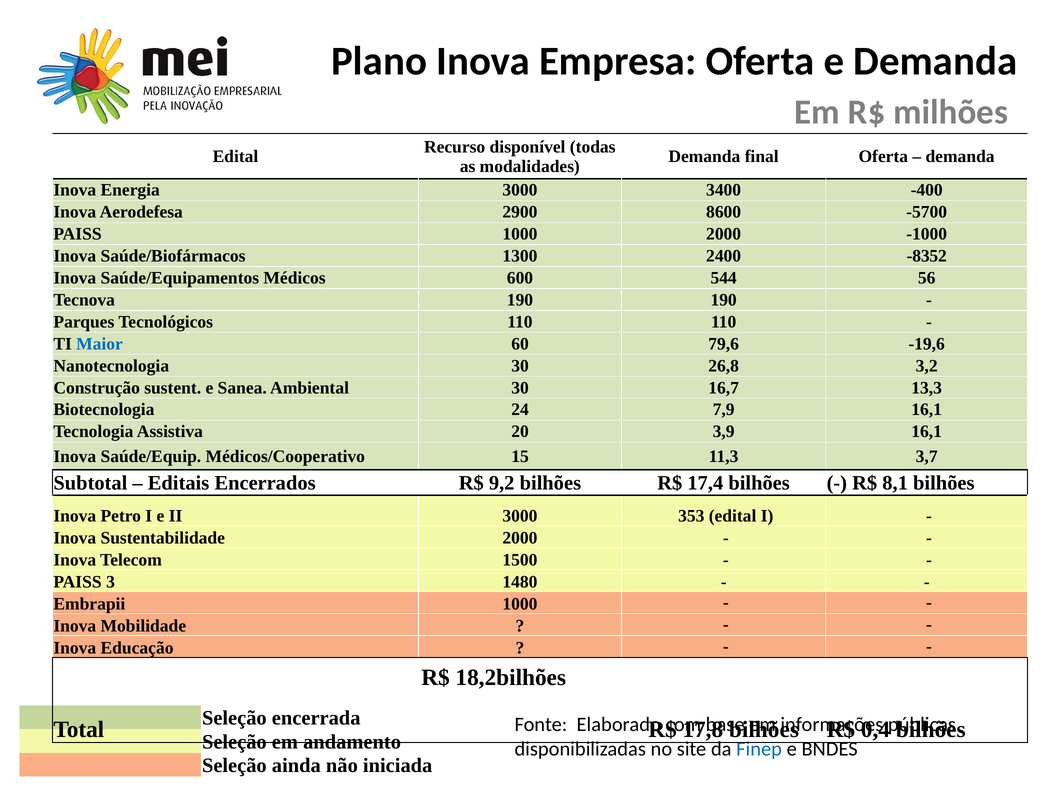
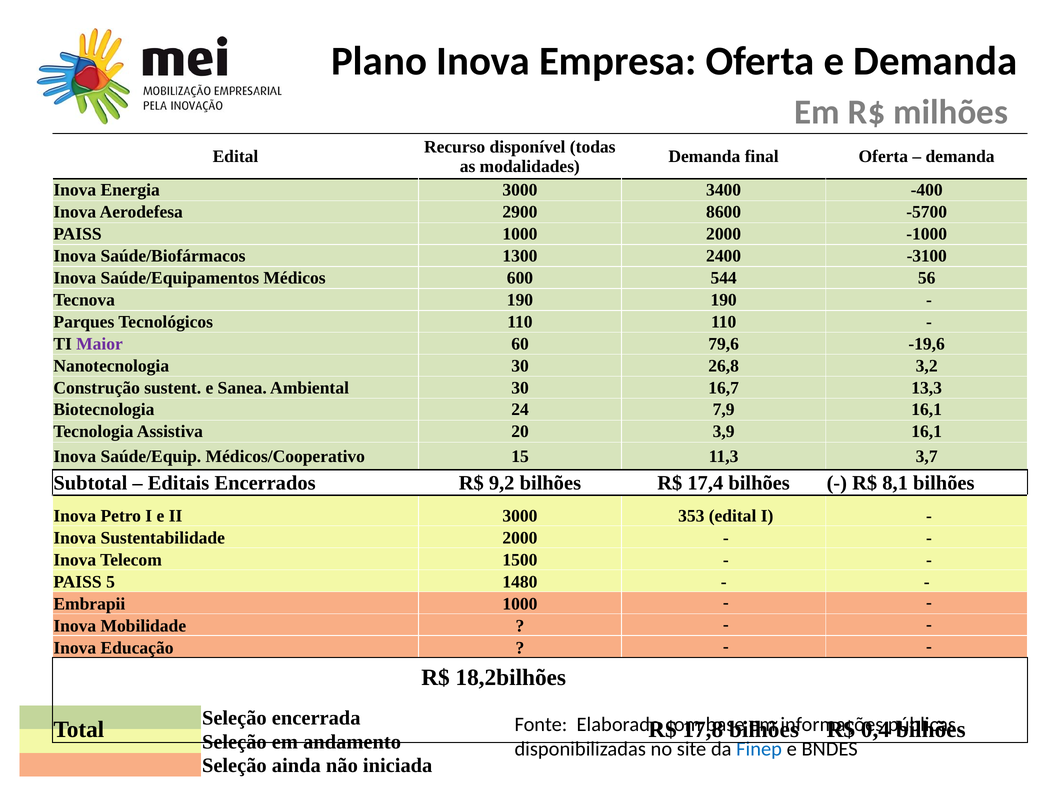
-8352: -8352 -> -3100
Maior colour: blue -> purple
3: 3 -> 5
